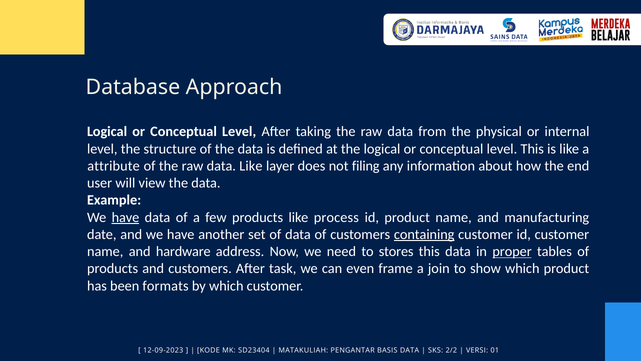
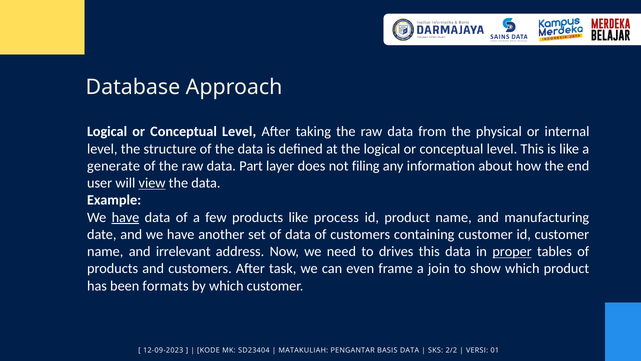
attribute: attribute -> generate
data Like: Like -> Part
view underline: none -> present
containing underline: present -> none
hardware: hardware -> irrelevant
stores: stores -> drives
